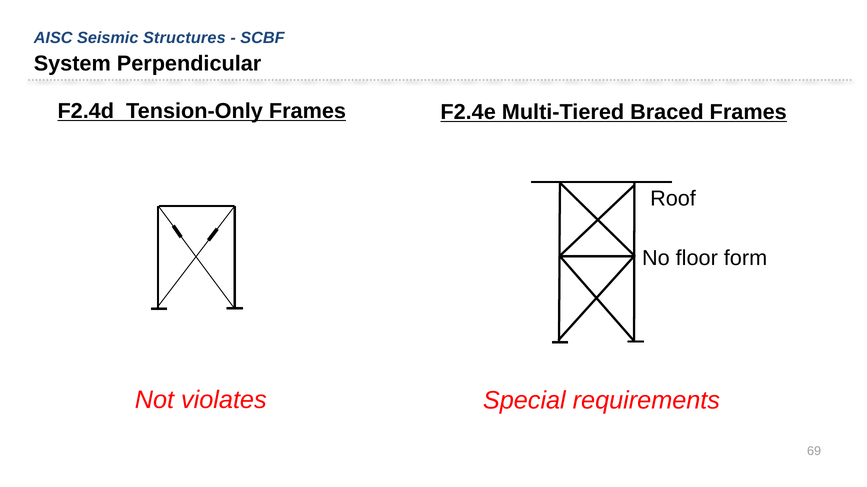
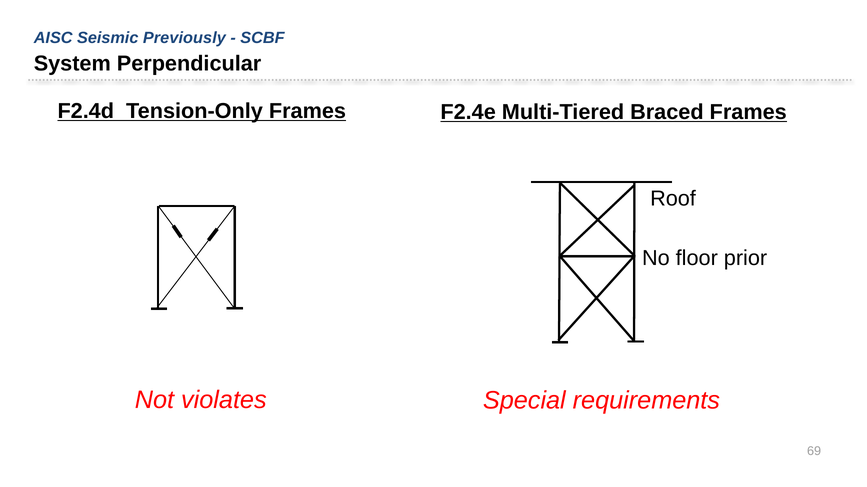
Structures: Structures -> Previously
form: form -> prior
